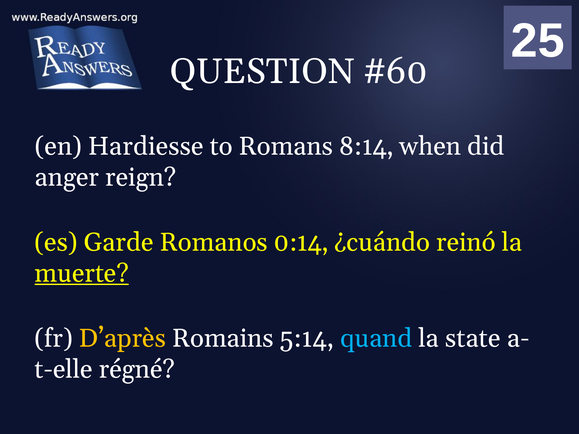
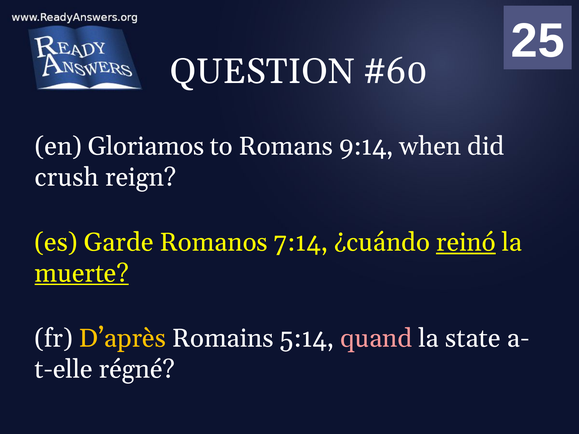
Hardiesse: Hardiesse -> Gloriamos
8:14: 8:14 -> 9:14
anger: anger -> crush
0:14: 0:14 -> 7:14
reinó underline: none -> present
quand colour: light blue -> pink
